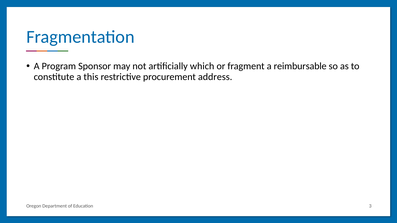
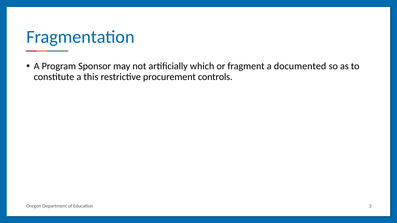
reimbursable: reimbursable -> documented
address: address -> controls
